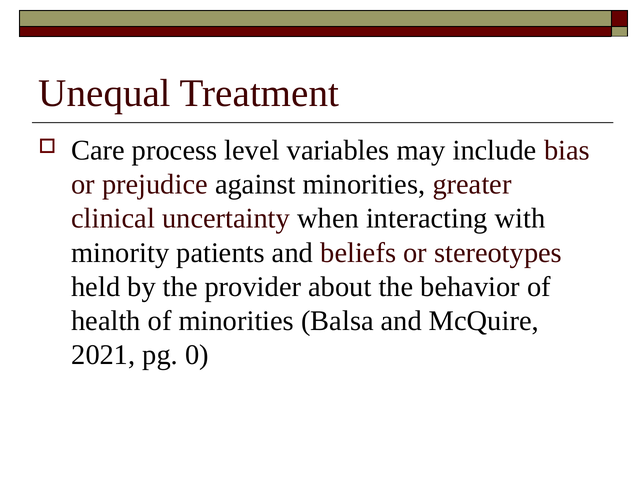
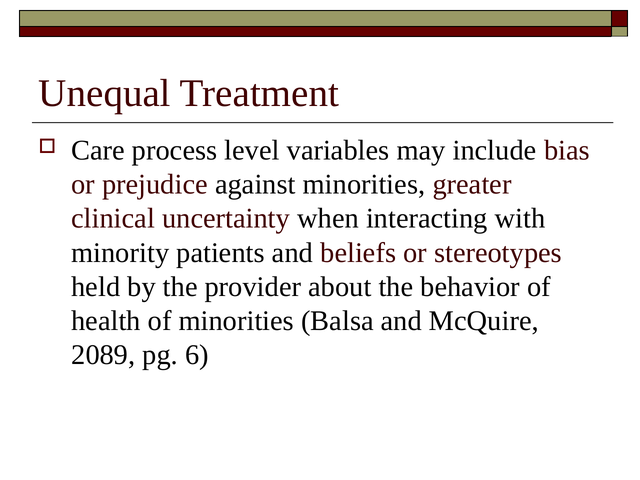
2021: 2021 -> 2089
0: 0 -> 6
